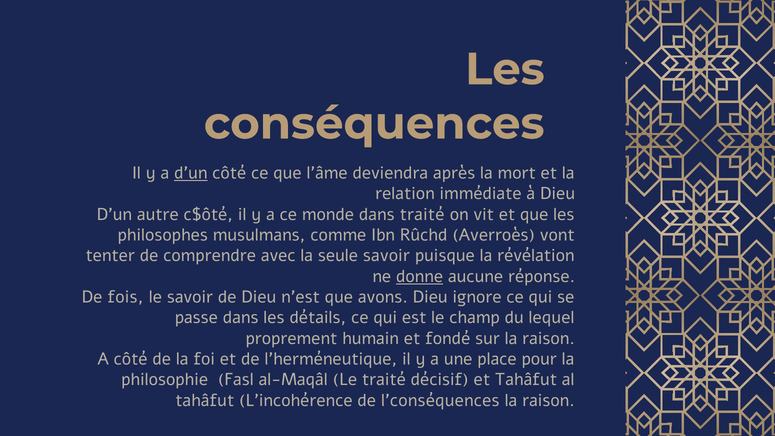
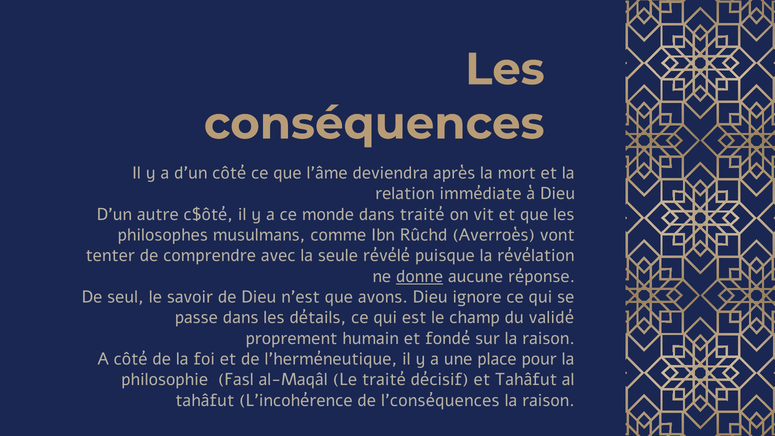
d’un at (191, 173) underline: present -> none
seule savoir: savoir -> révélé
fois: fois -> seul
lequel: lequel -> validé
